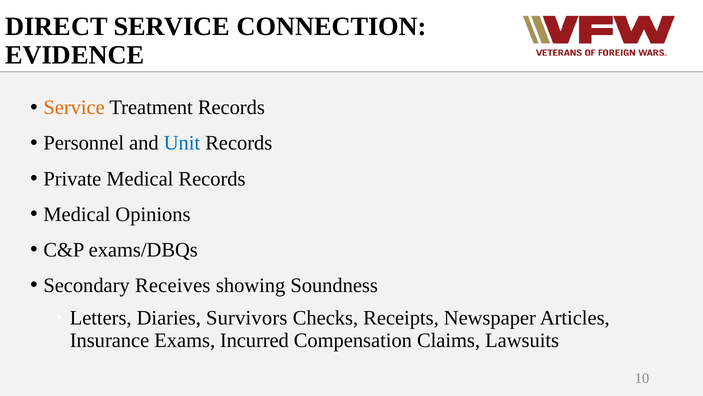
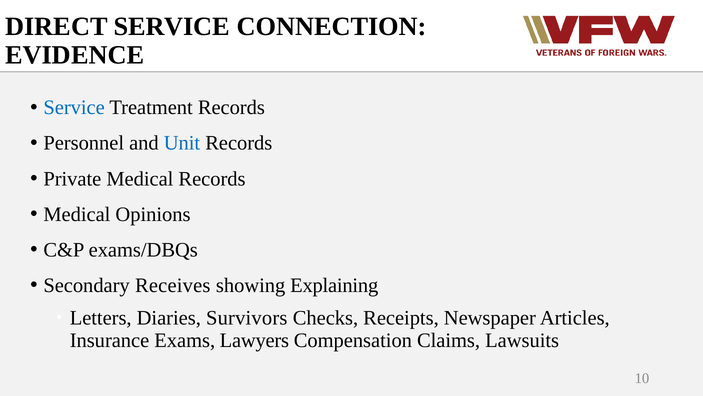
Service at (74, 108) colour: orange -> blue
Soundness: Soundness -> Explaining
Incurred: Incurred -> Lawyers
